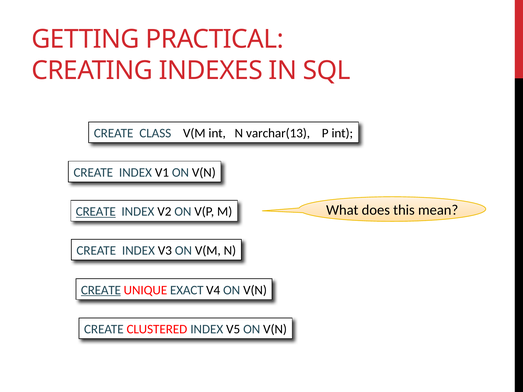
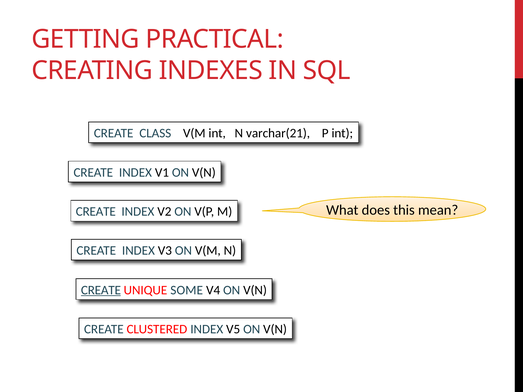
varchar(13: varchar(13 -> varchar(21
CREATE at (96, 212) underline: present -> none
EXACT: EXACT -> SOME
